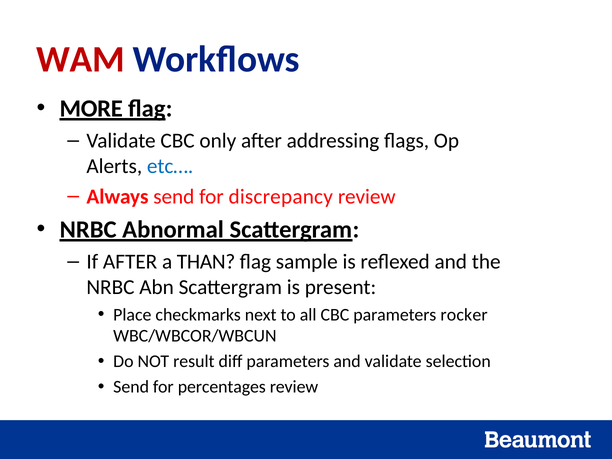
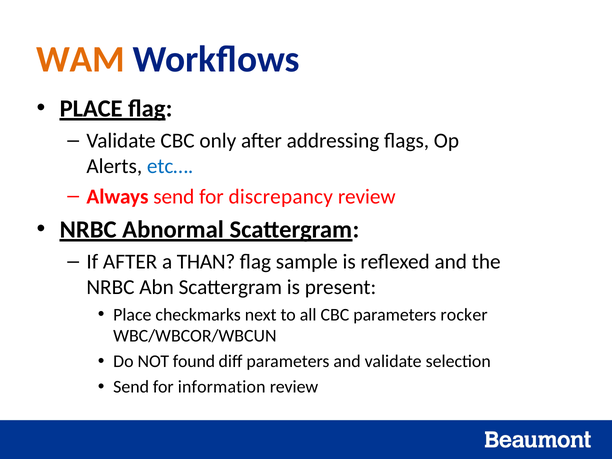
WAM colour: red -> orange
MORE at (91, 109): MORE -> PLACE
result: result -> found
percentages: percentages -> information
